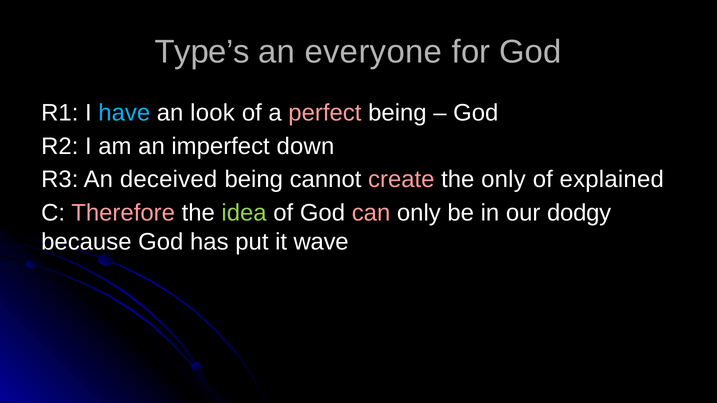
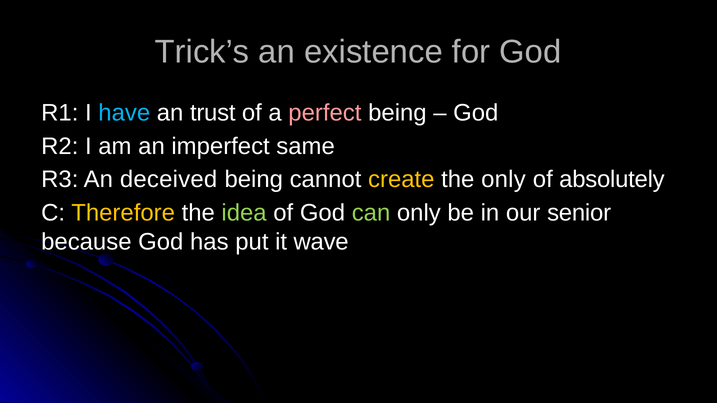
Type’s: Type’s -> Trick’s
everyone: everyone -> existence
look: look -> trust
down: down -> same
create colour: pink -> yellow
explained: explained -> absolutely
Therefore colour: pink -> yellow
can colour: pink -> light green
dodgy: dodgy -> senior
